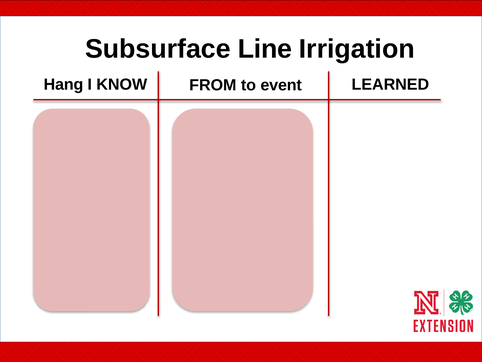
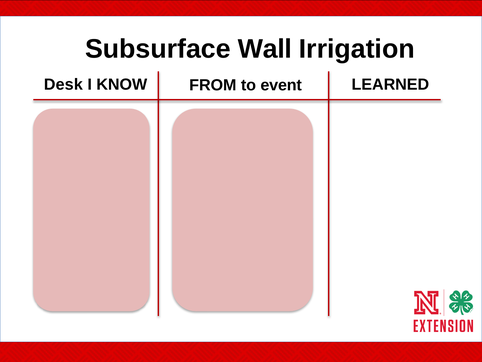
Line: Line -> Wall
Hang: Hang -> Desk
